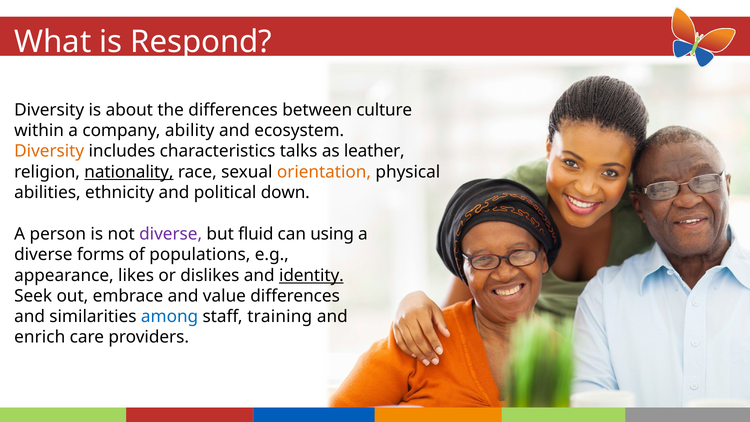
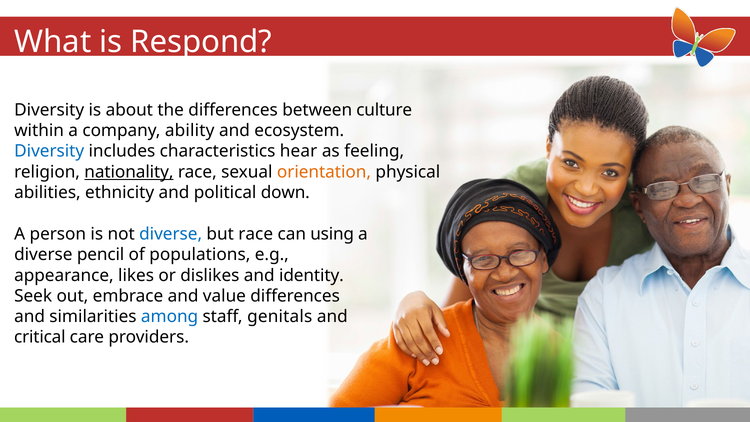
Diversity at (49, 151) colour: orange -> blue
talks: talks -> hear
leather: leather -> feeling
diverse at (171, 234) colour: purple -> blue
but fluid: fluid -> race
forms: forms -> pencil
identity underline: present -> none
training: training -> genitals
enrich: enrich -> critical
